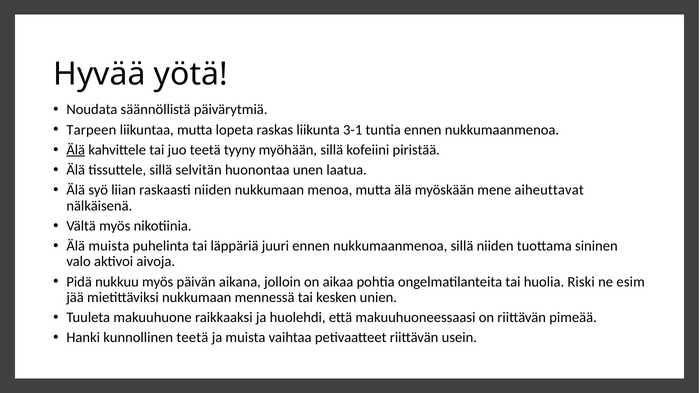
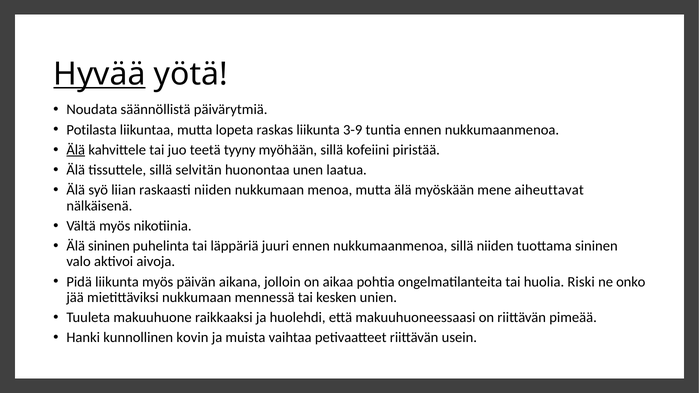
Hyvää underline: none -> present
Tarpeen: Tarpeen -> Potilasta
3-1: 3-1 -> 3-9
Älä muista: muista -> sininen
Pidä nukkuu: nukkuu -> liikunta
esim: esim -> onko
kunnollinen teetä: teetä -> kovin
